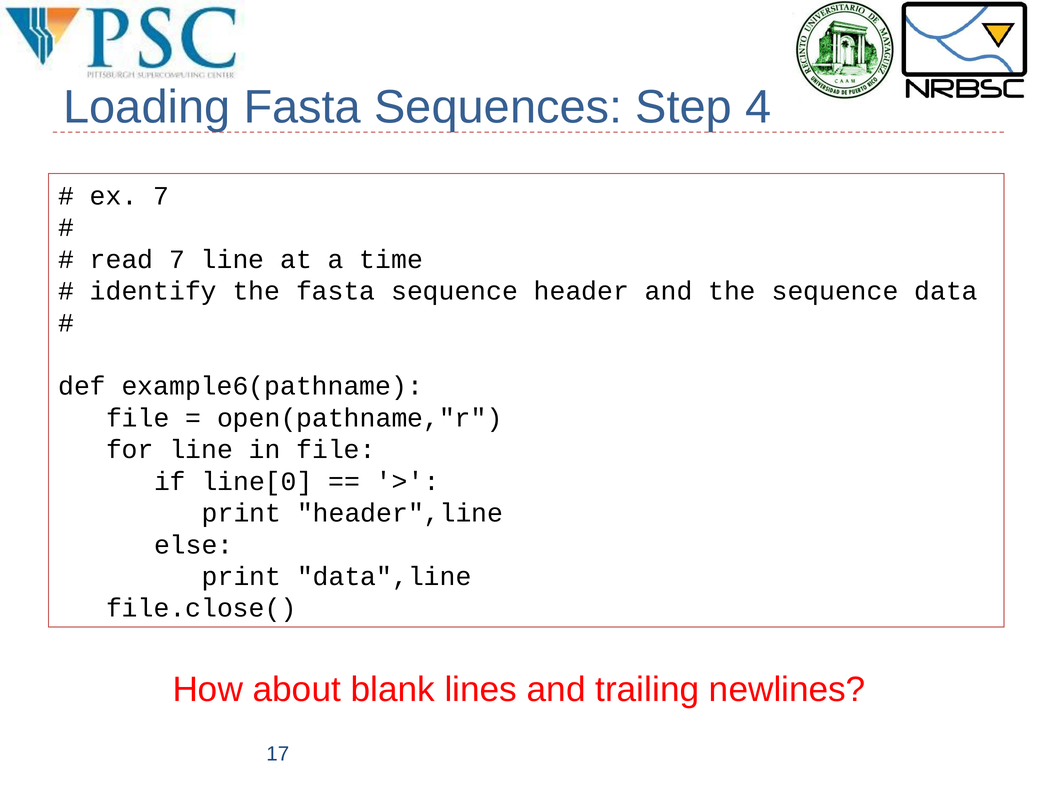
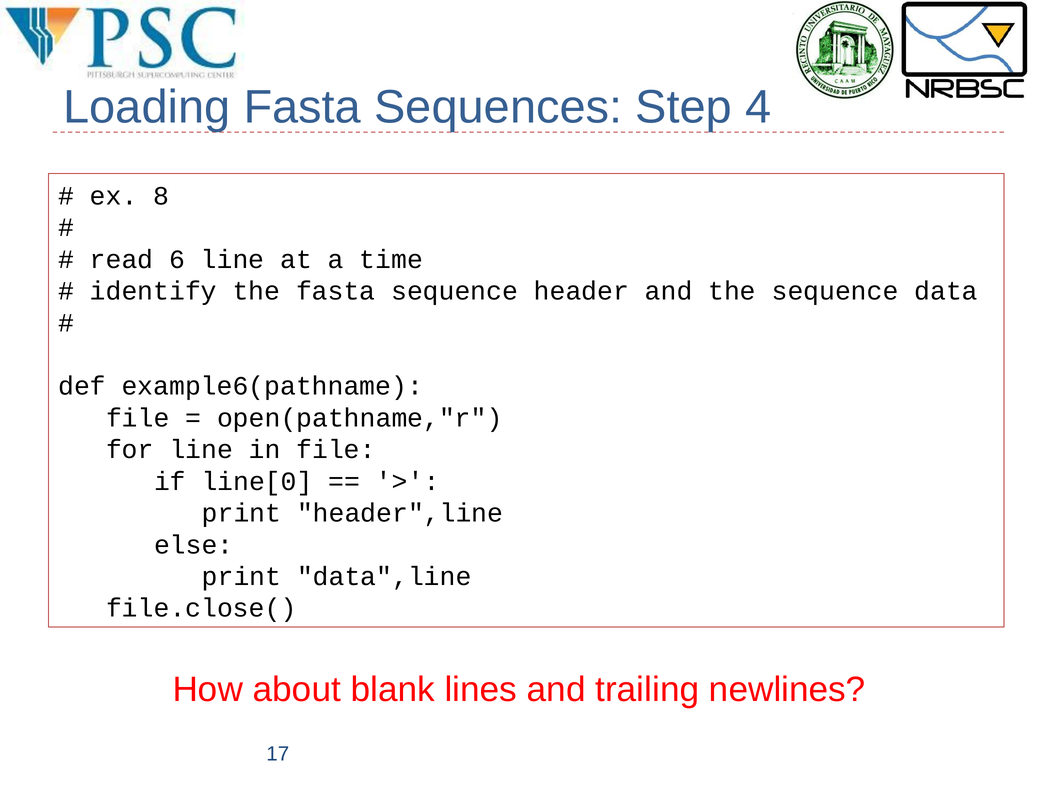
ex 7: 7 -> 8
read 7: 7 -> 6
